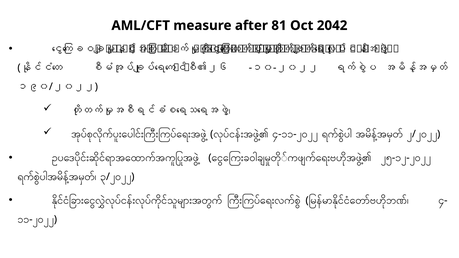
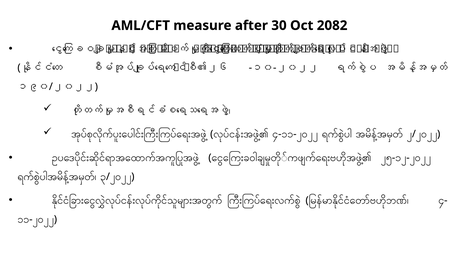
81: 81 -> 30
2042: 2042 -> 2082
